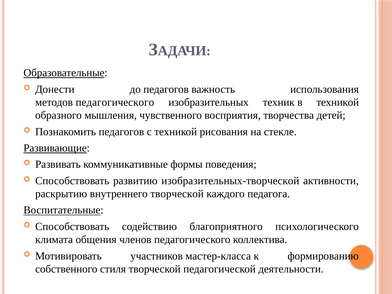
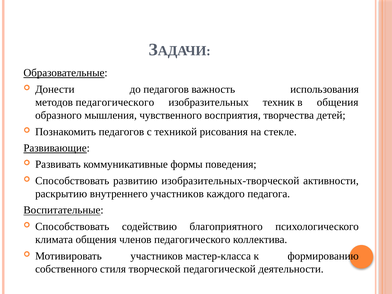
в техникой: техникой -> общения
внутреннего творческой: творческой -> участников
